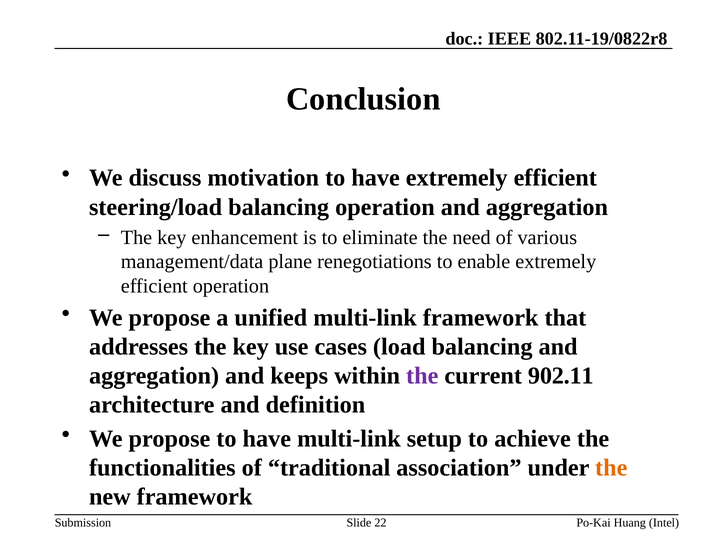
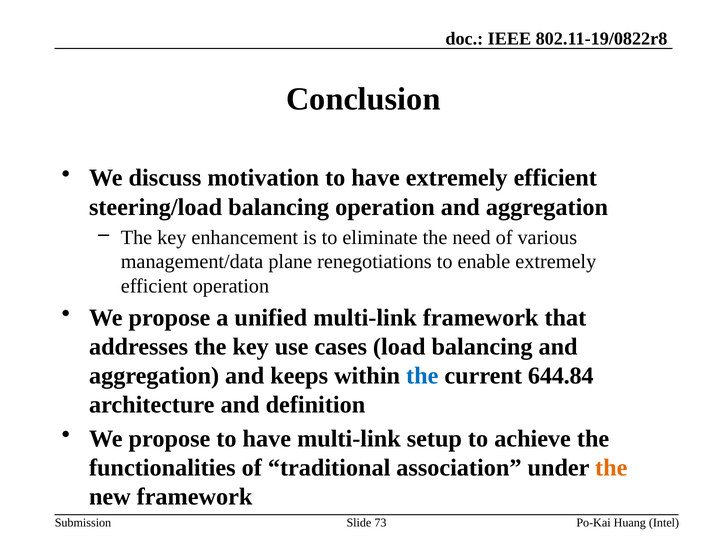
the at (422, 376) colour: purple -> blue
902.11: 902.11 -> 644.84
22: 22 -> 73
